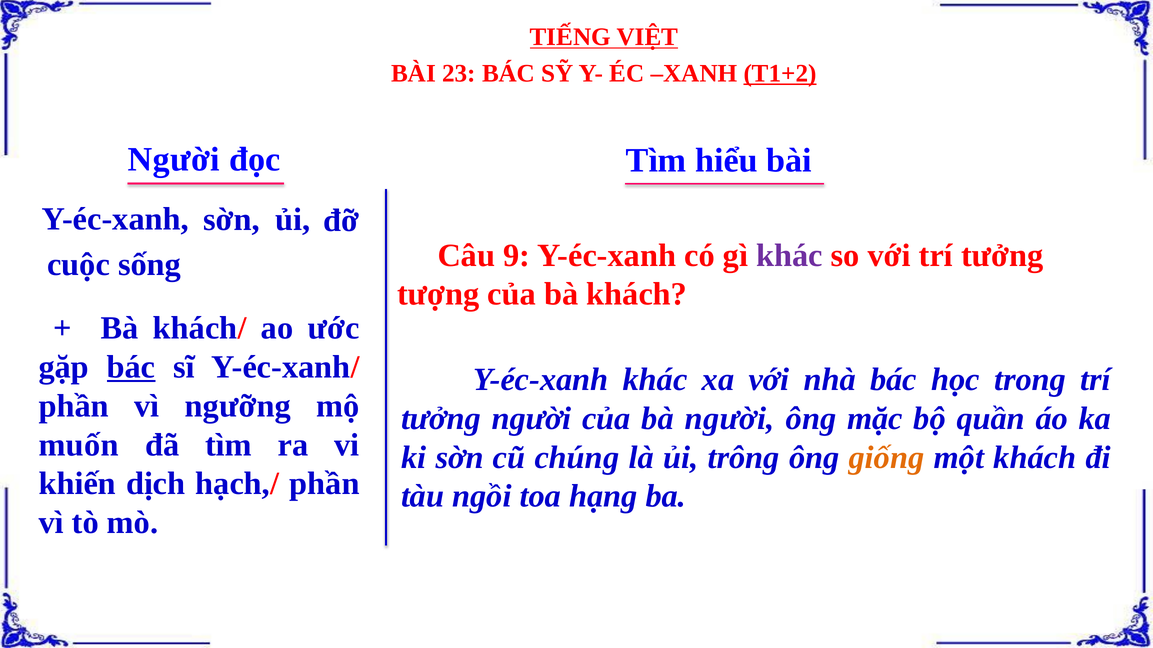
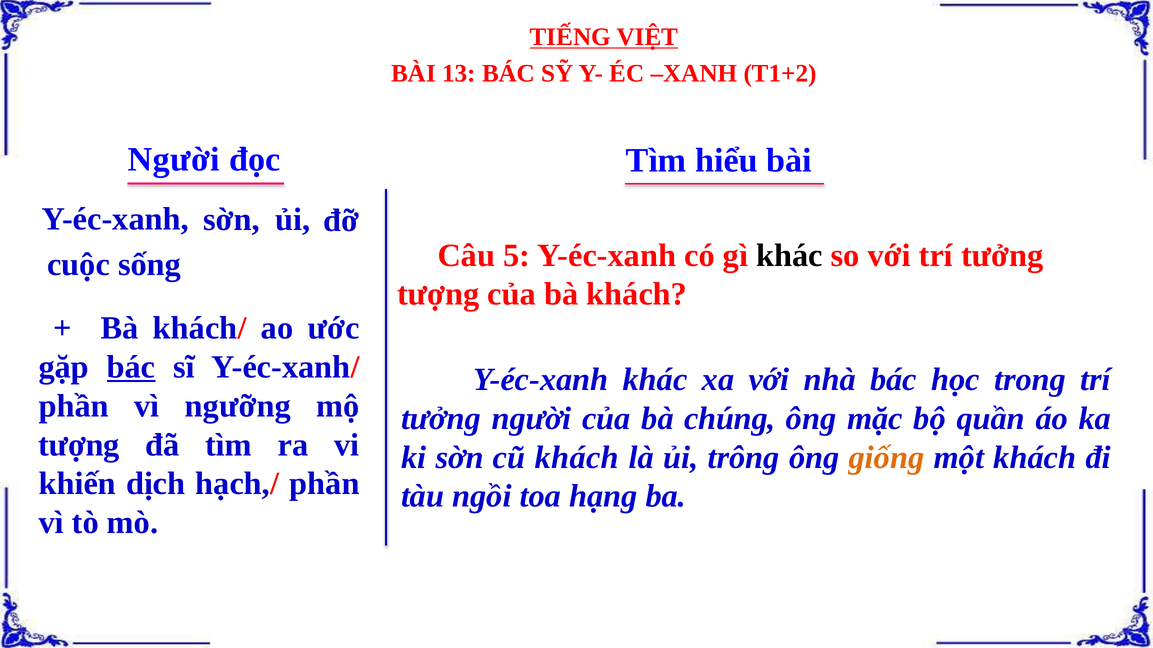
23: 23 -> 13
T1+2 underline: present -> none
9: 9 -> 5
khác at (789, 255) colour: purple -> black
bà người: người -> chúng
muốn at (79, 445): muốn -> tượng
cũ chúng: chúng -> khách
